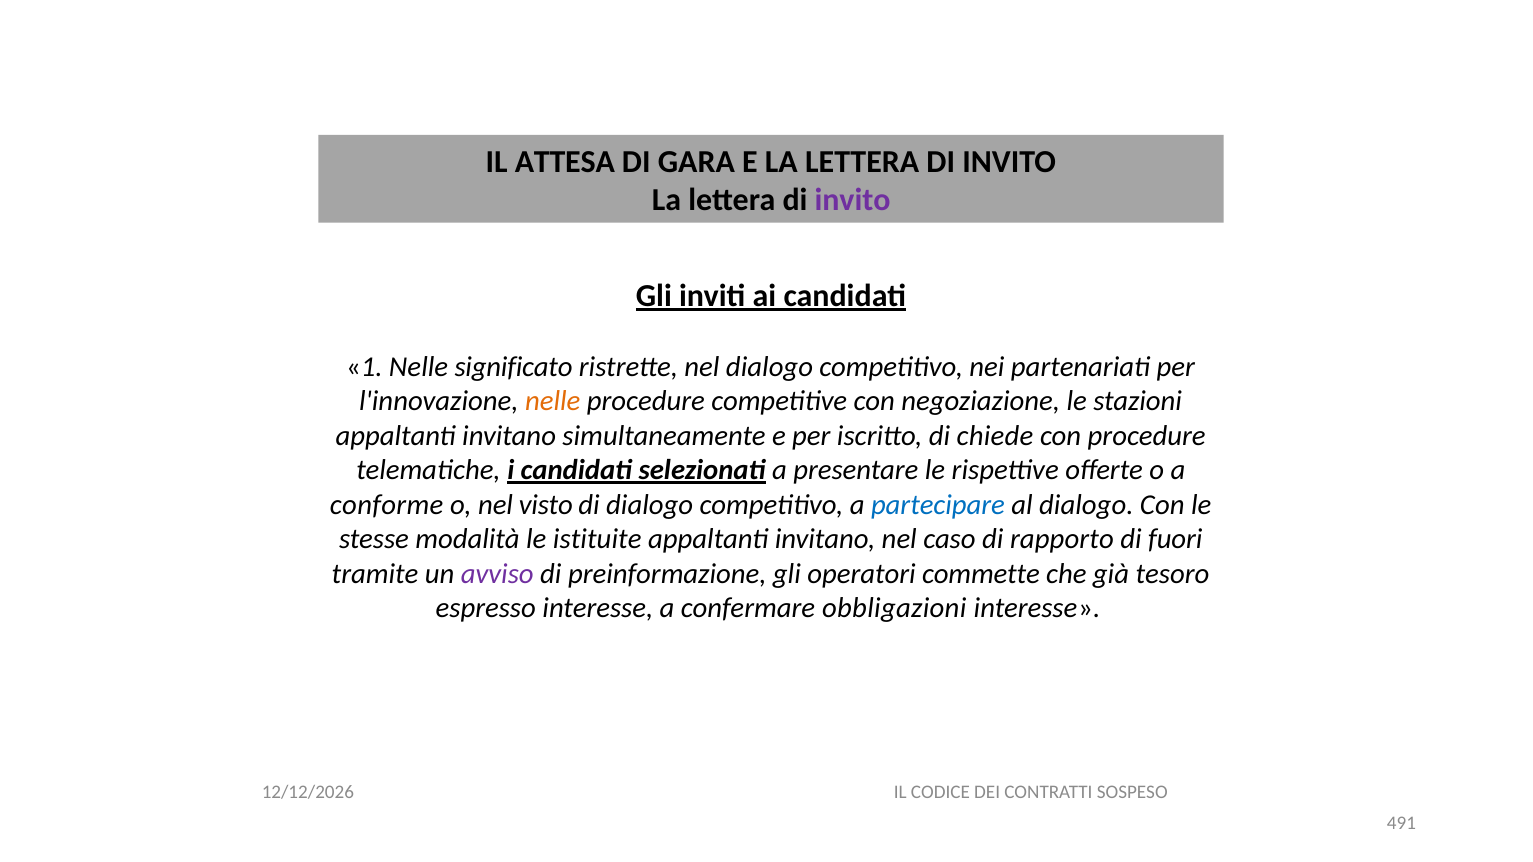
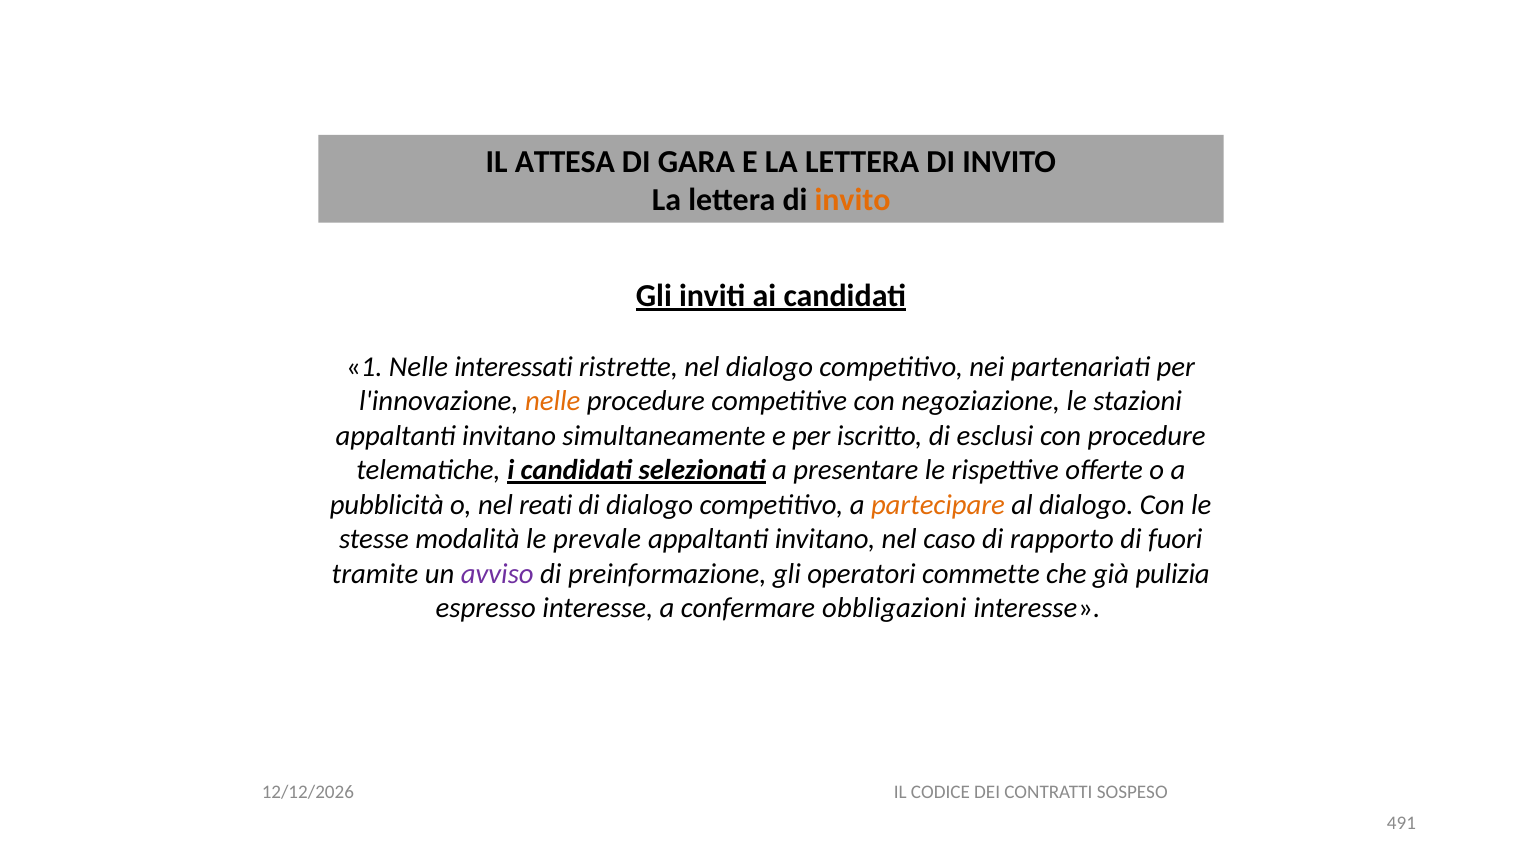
invito at (853, 200) colour: purple -> orange
significato: significato -> interessati
chiede: chiede -> esclusi
conforme: conforme -> pubblicità
visto: visto -> reati
partecipare colour: blue -> orange
istituite: istituite -> prevale
tesoro: tesoro -> pulizia
